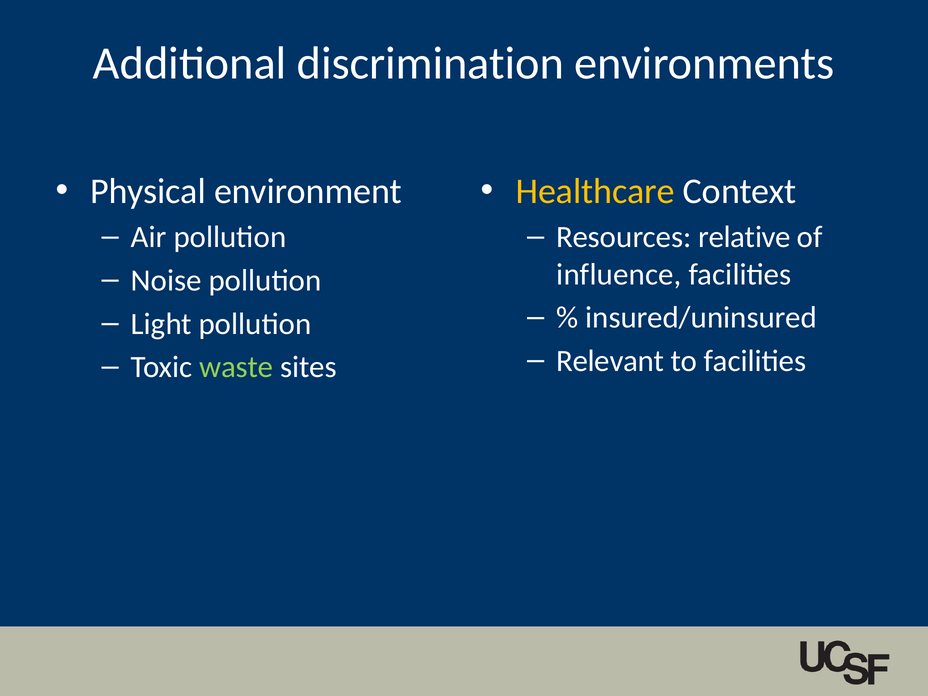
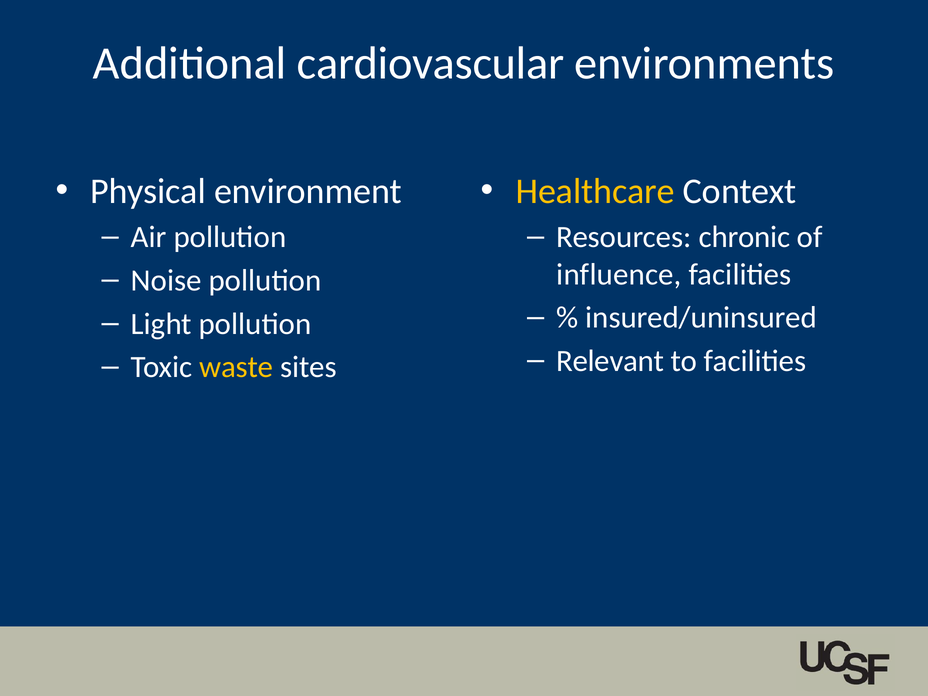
discrimination: discrimination -> cardiovascular
relative: relative -> chronic
waste colour: light green -> yellow
